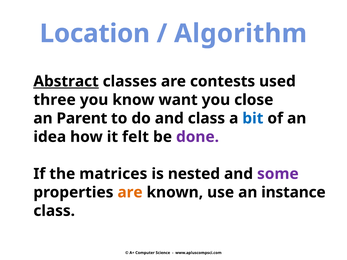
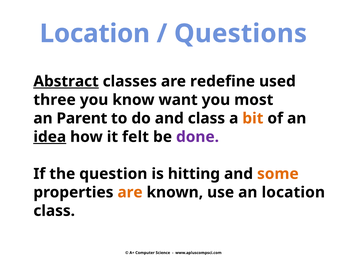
Algorithm: Algorithm -> Questions
contests: contests -> redefine
close: close -> most
bit colour: blue -> orange
idea underline: none -> present
matrices: matrices -> question
nested: nested -> hitting
some colour: purple -> orange
an instance: instance -> location
